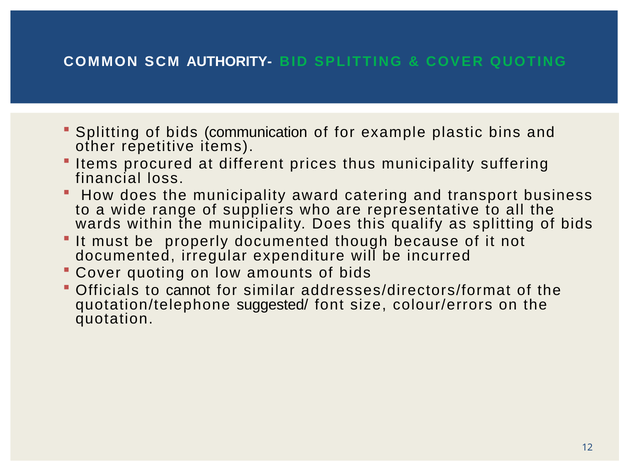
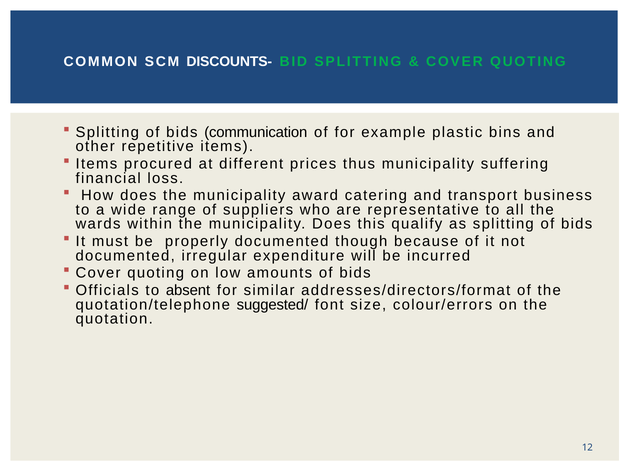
AUTHORITY-: AUTHORITY- -> DISCOUNTS-
cannot: cannot -> absent
